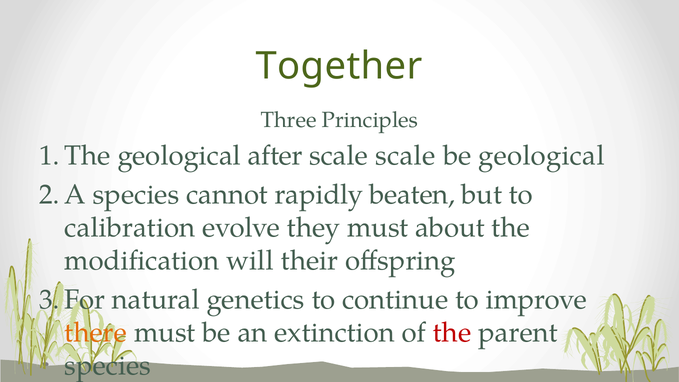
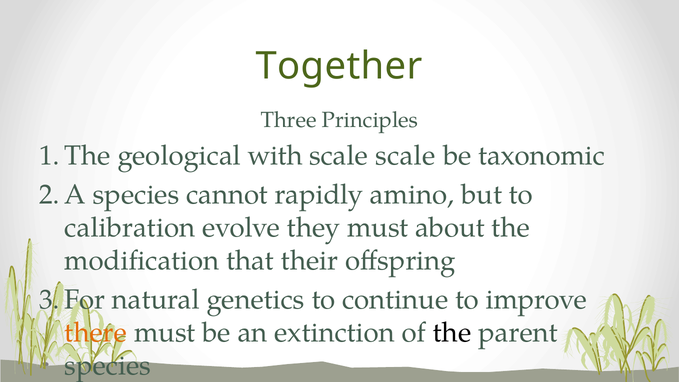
after: after -> with
be geological: geological -> taxonomic
beaten: beaten -> amino
will: will -> that
the at (452, 333) colour: red -> black
